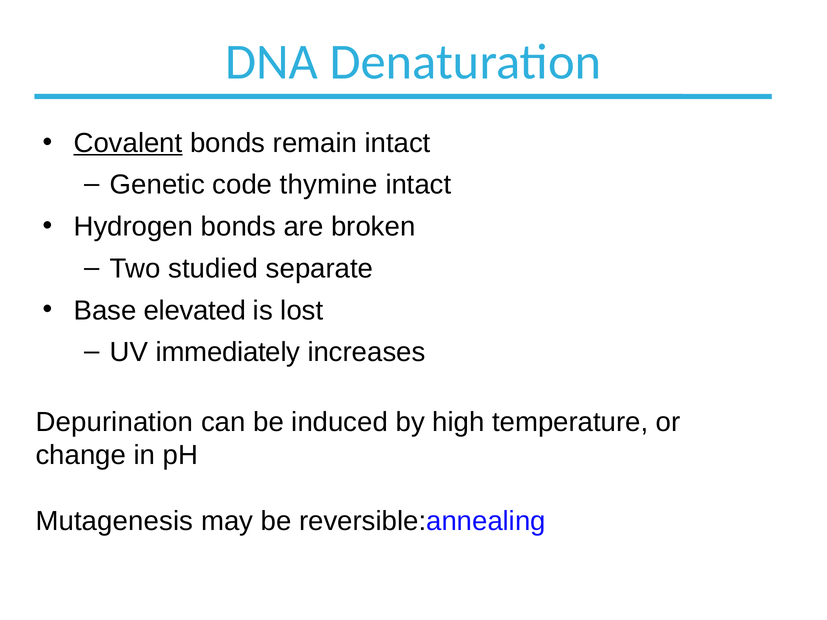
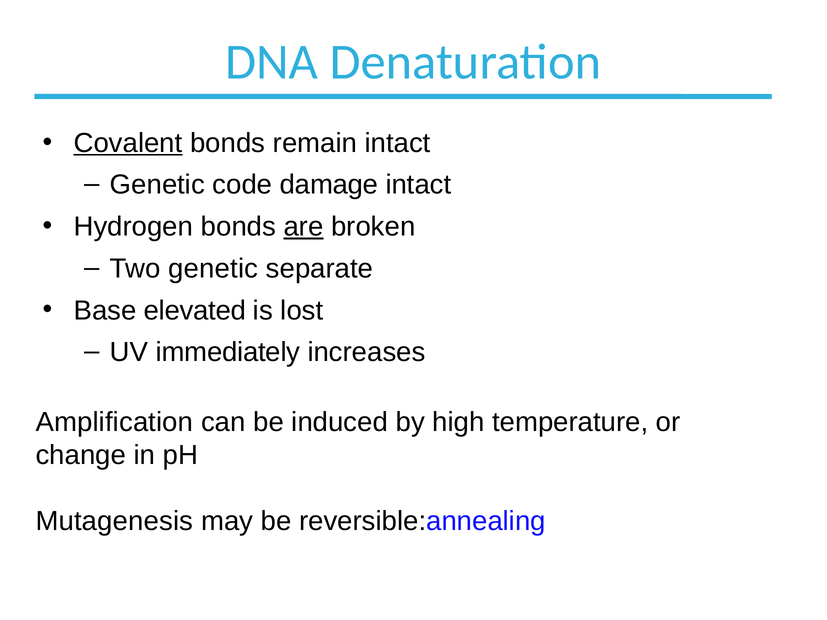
thymine: thymine -> damage
are underline: none -> present
Two studied: studied -> genetic
Depurination: Depurination -> Amplification
